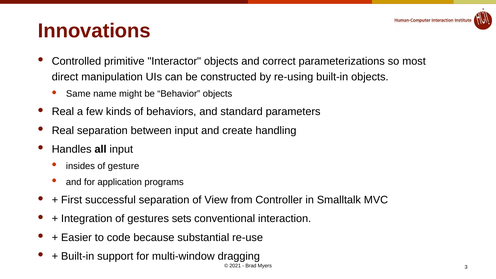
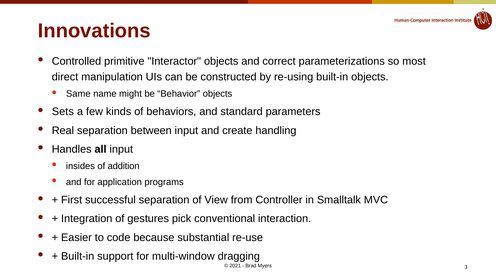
Real at (63, 112): Real -> Sets
gesture: gesture -> addition
sets: sets -> pick
